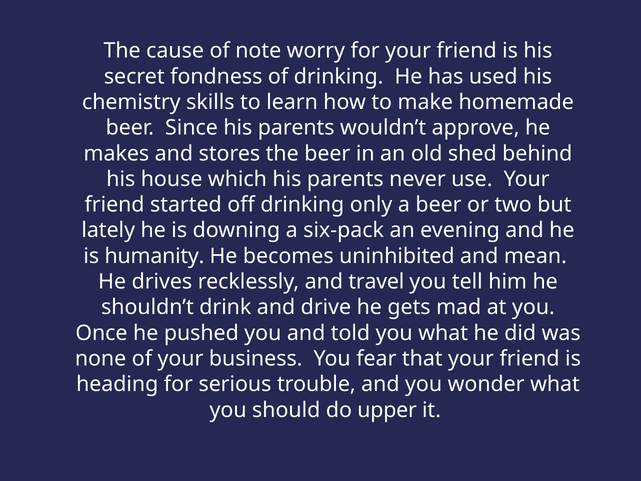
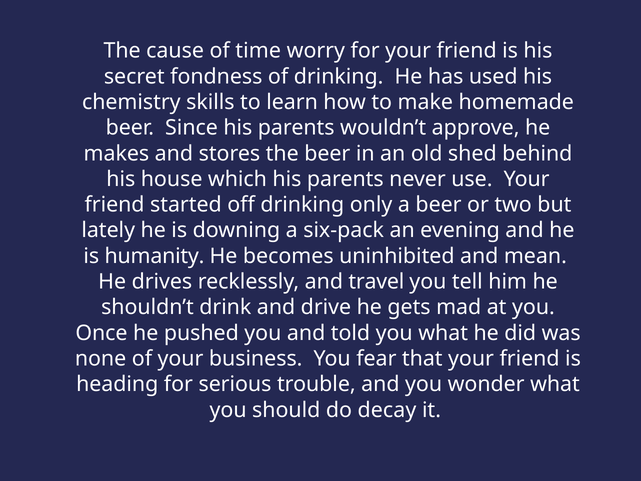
note: note -> time
upper: upper -> decay
